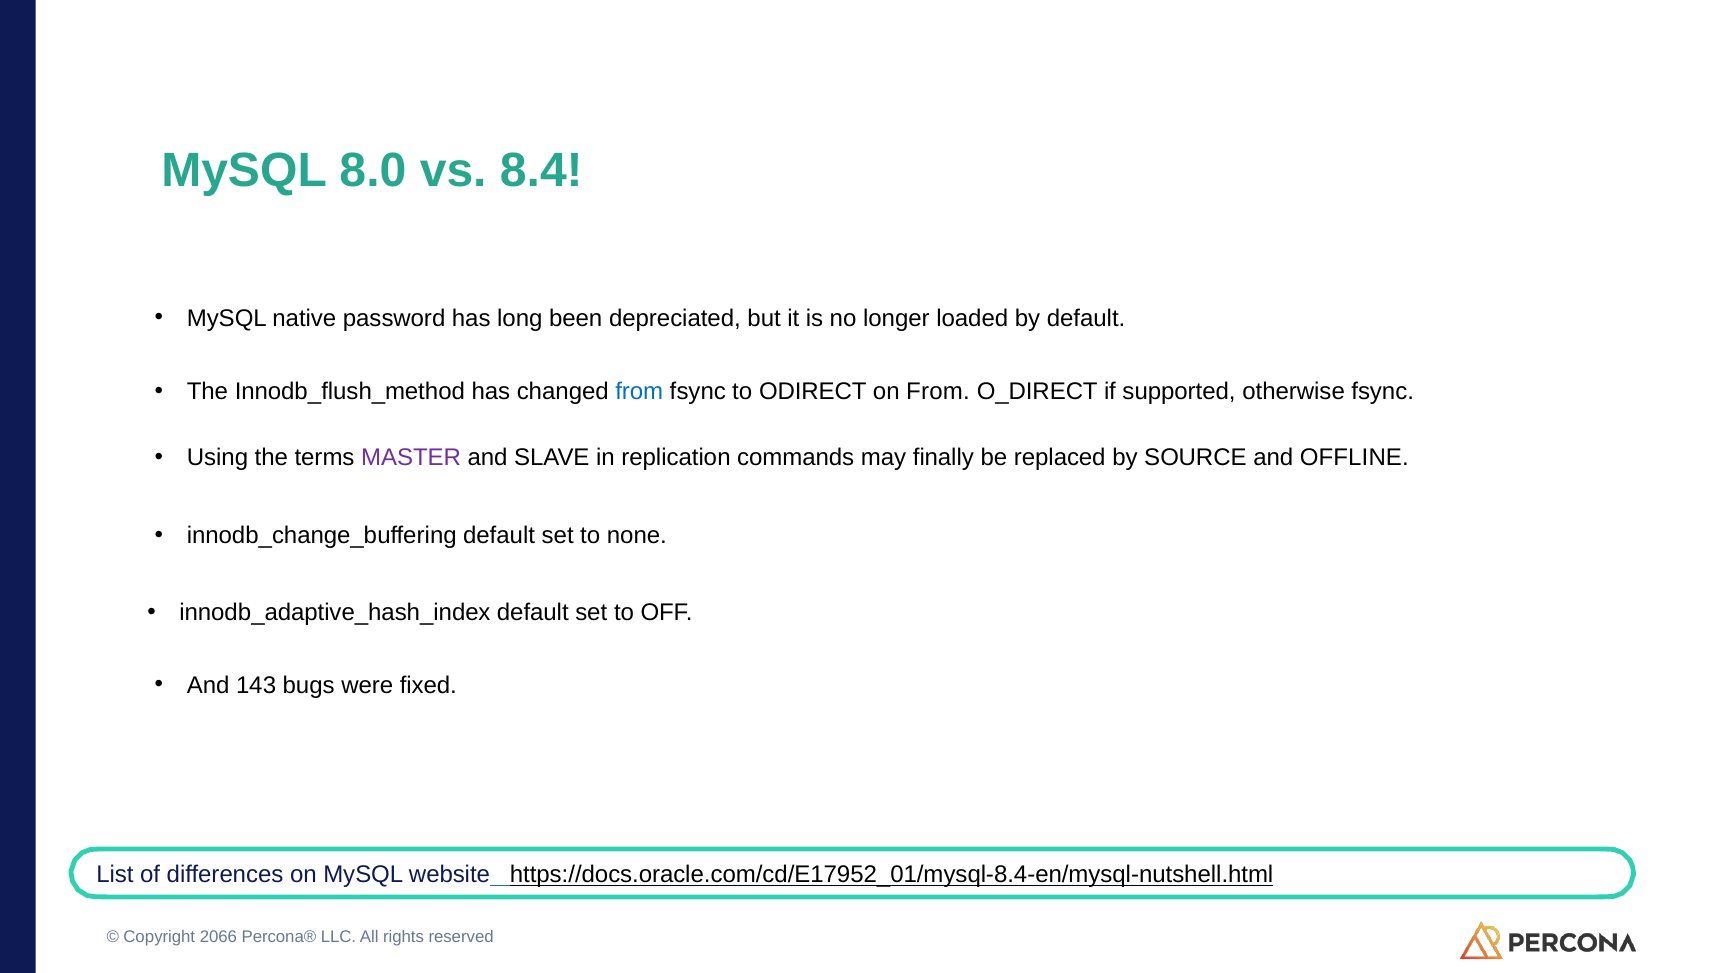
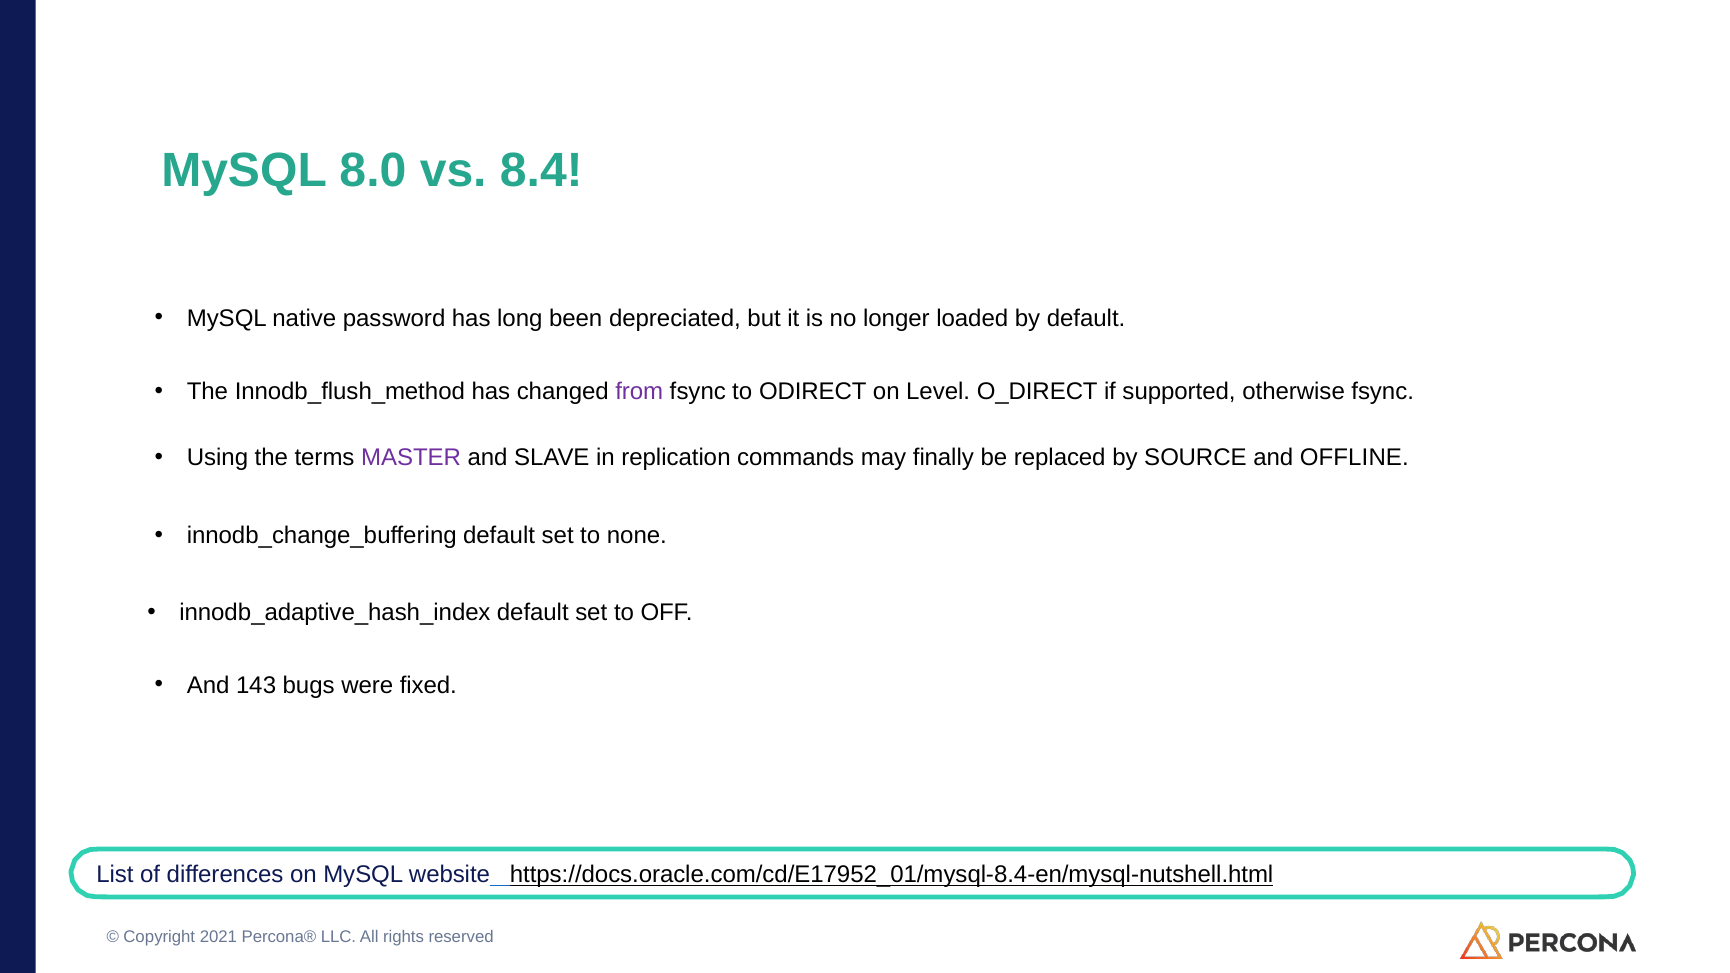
from at (639, 392) colour: blue -> purple
on From: From -> Level
2066: 2066 -> 2021
